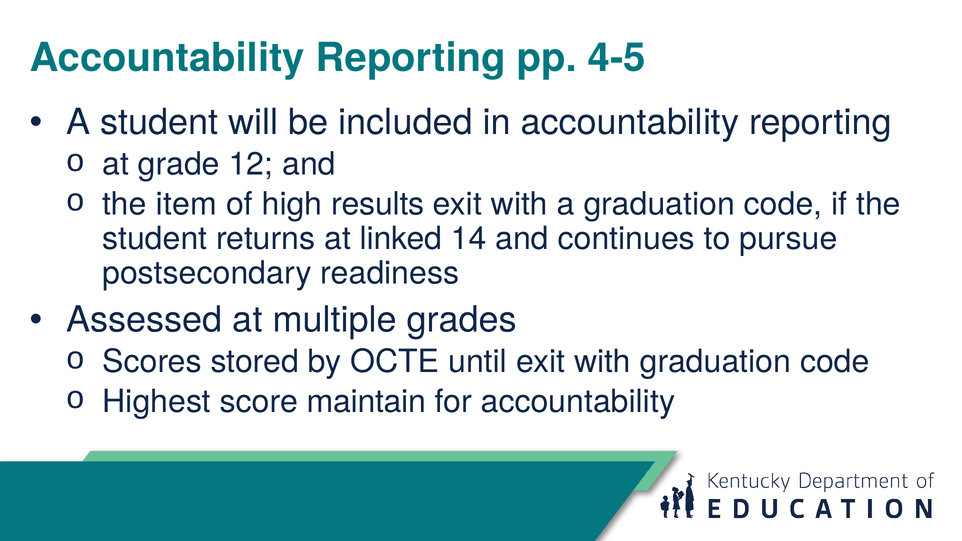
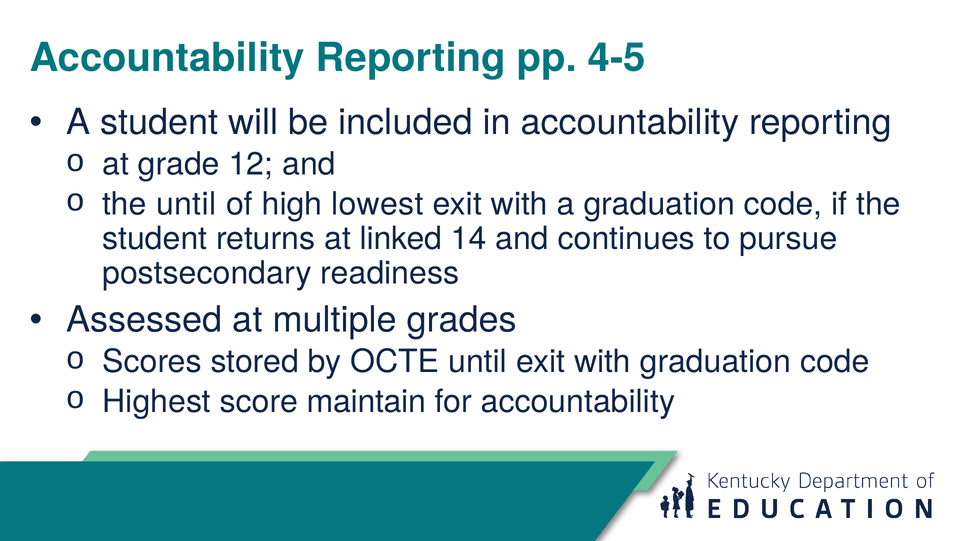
the item: item -> until
results: results -> lowest
